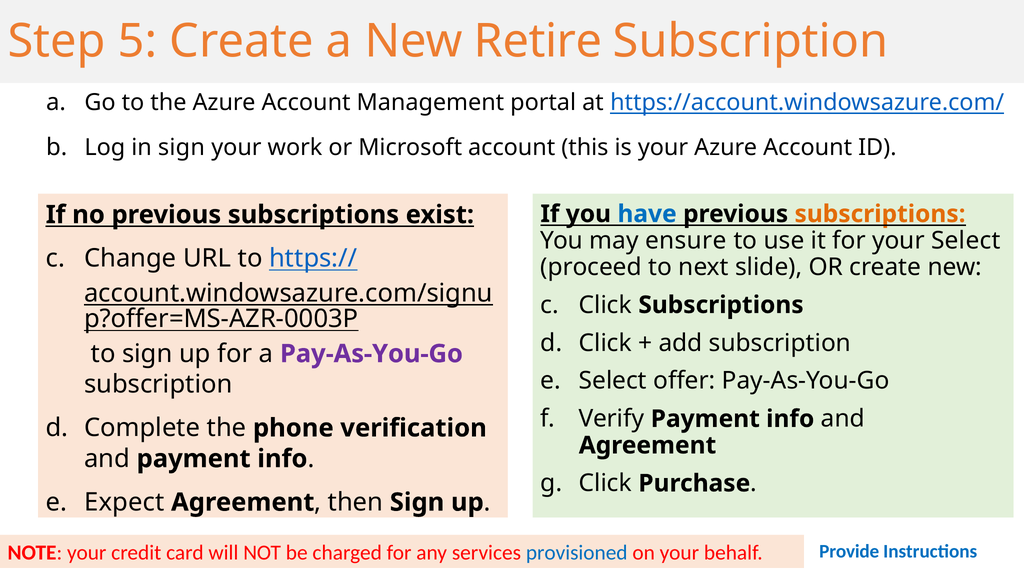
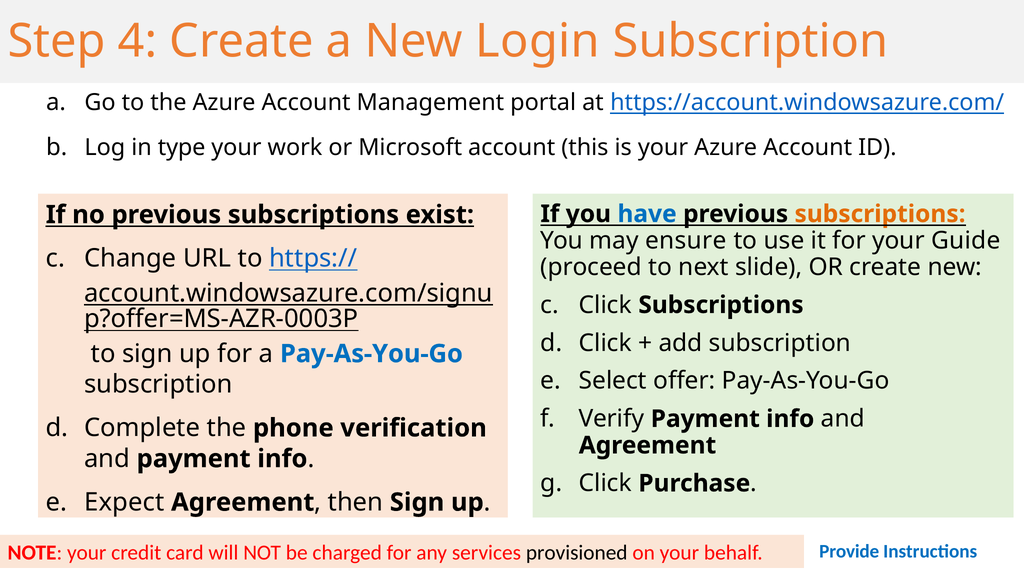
5: 5 -> 4
Retire: Retire -> Login
in sign: sign -> type
your Select: Select -> Guide
Pay-As-You-Go at (371, 354) colour: purple -> blue
provisioned colour: blue -> black
